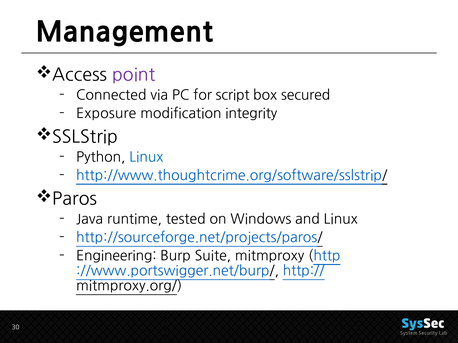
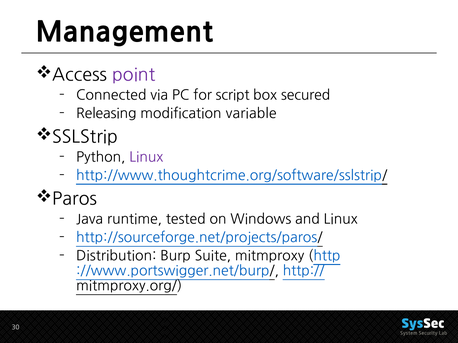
Exposure: Exposure -> Releasing
integrity: integrity -> variable
Linux at (146, 157) colour: blue -> purple
Engineering: Engineering -> Distribution
